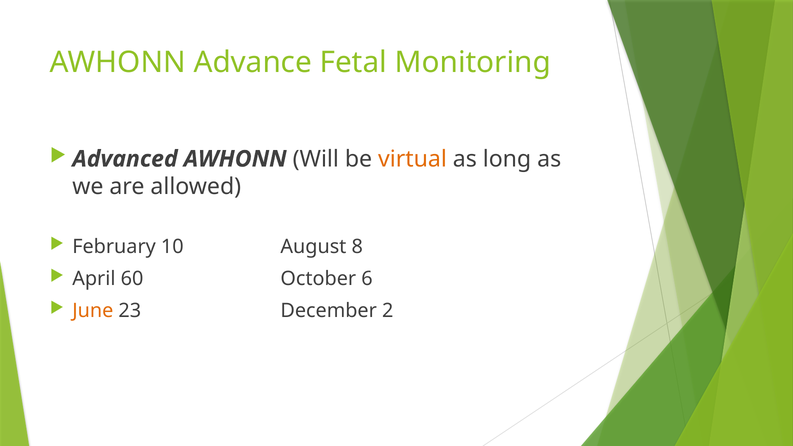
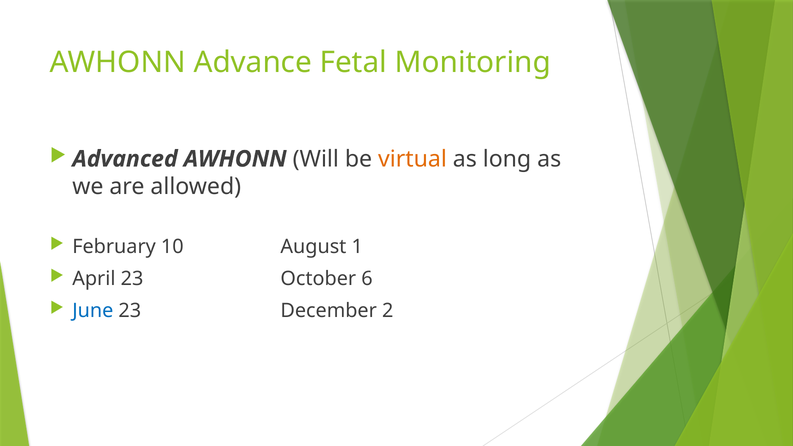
8: 8 -> 1
April 60: 60 -> 23
June colour: orange -> blue
